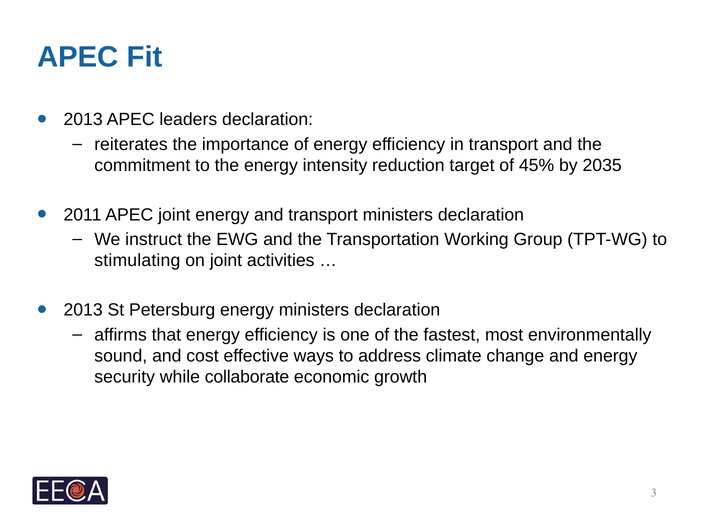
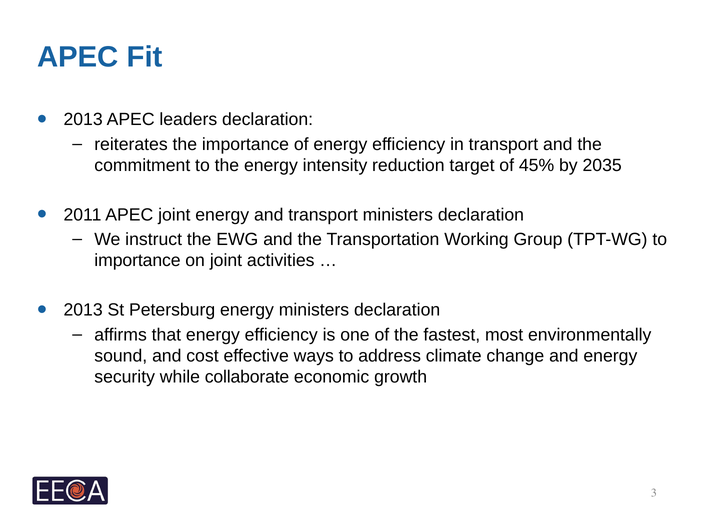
stimulating at (137, 261): stimulating -> importance
